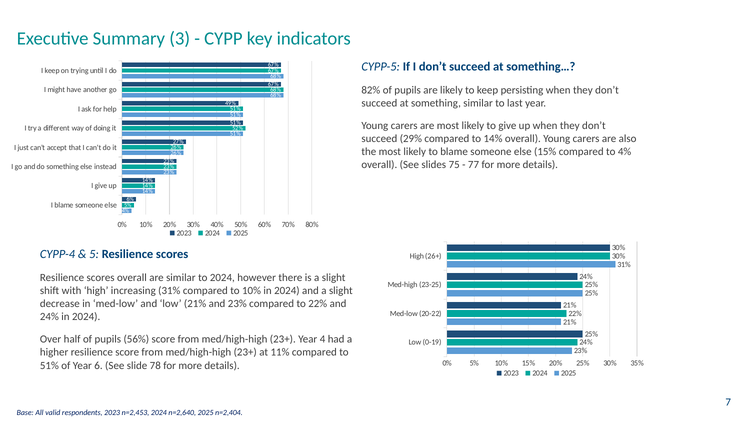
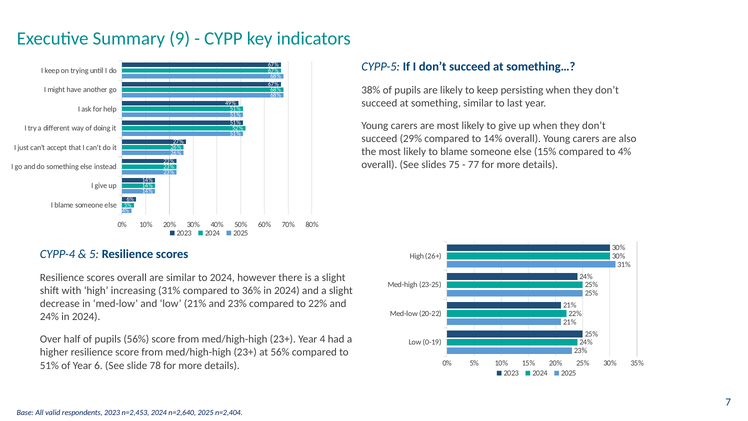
3: 3 -> 9
82%: 82% -> 38%
to 10%: 10% -> 36%
at 11%: 11% -> 56%
